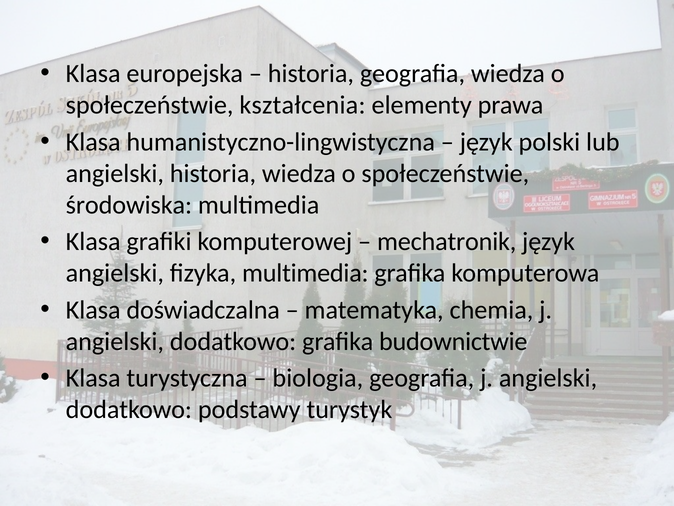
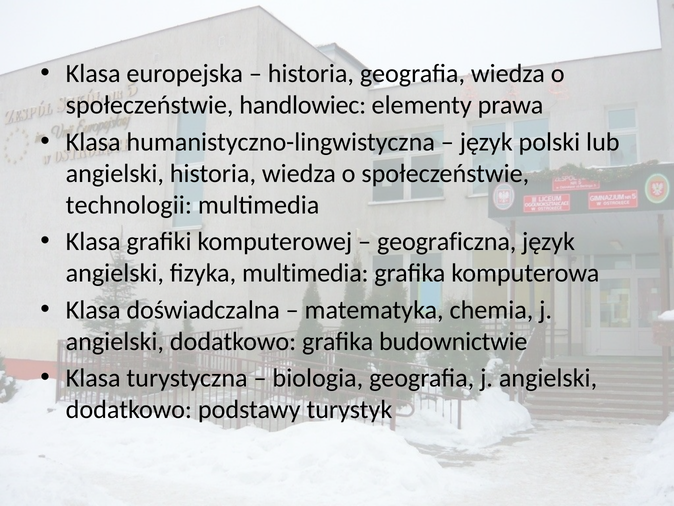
kształcenia: kształcenia -> handlowiec
środowiska: środowiska -> technologii
mechatronik: mechatronik -> geograficzna
